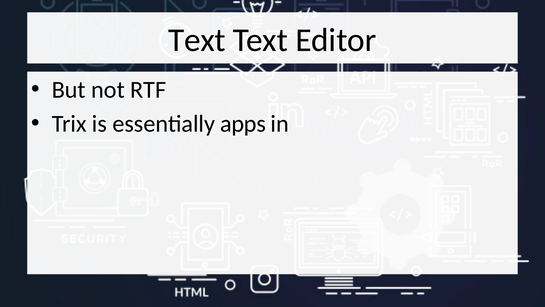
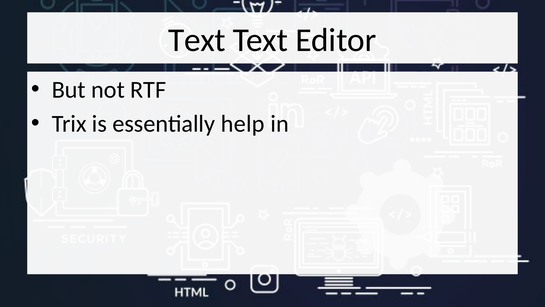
apps: apps -> help
